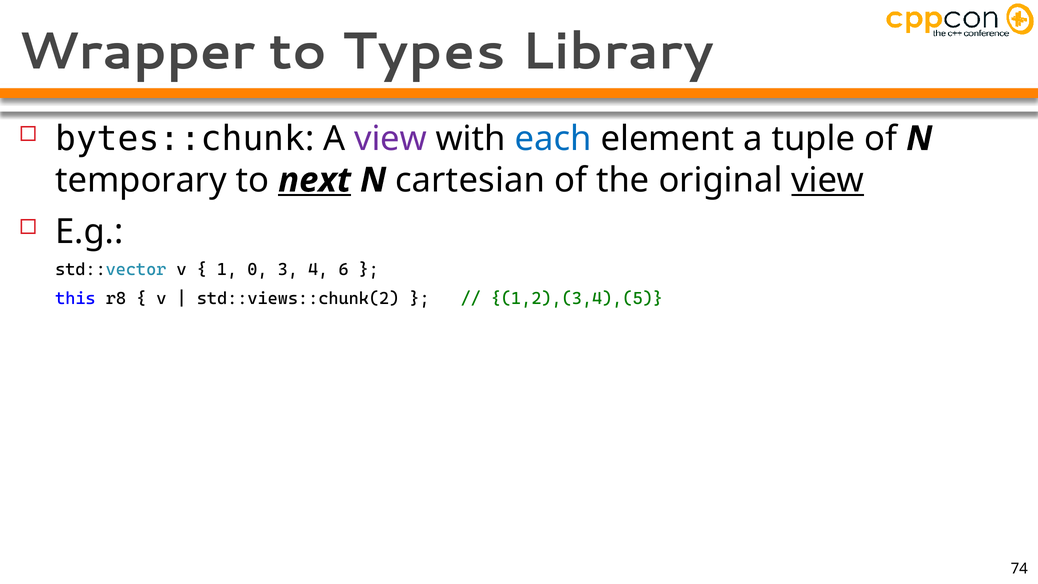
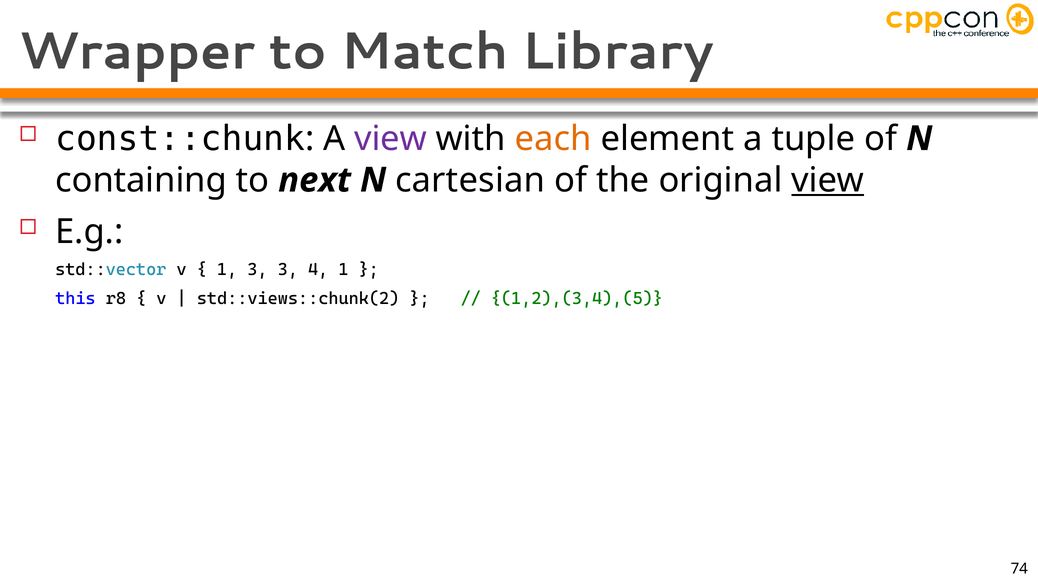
Types: Types -> Match
bytes::chunk: bytes::chunk -> const::chunk
each colour: blue -> orange
temporary: temporary -> containing
next underline: present -> none
1 0: 0 -> 3
4 6: 6 -> 1
